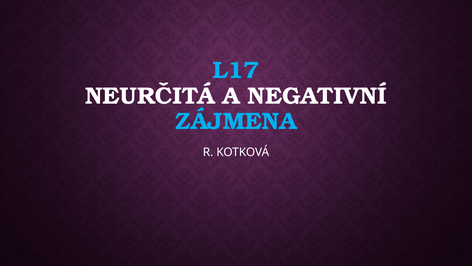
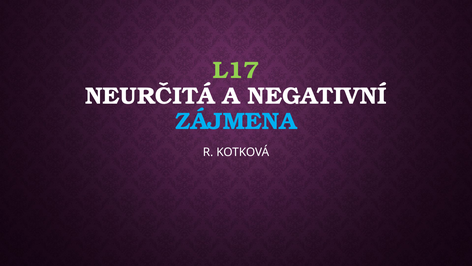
L17 colour: light blue -> light green
